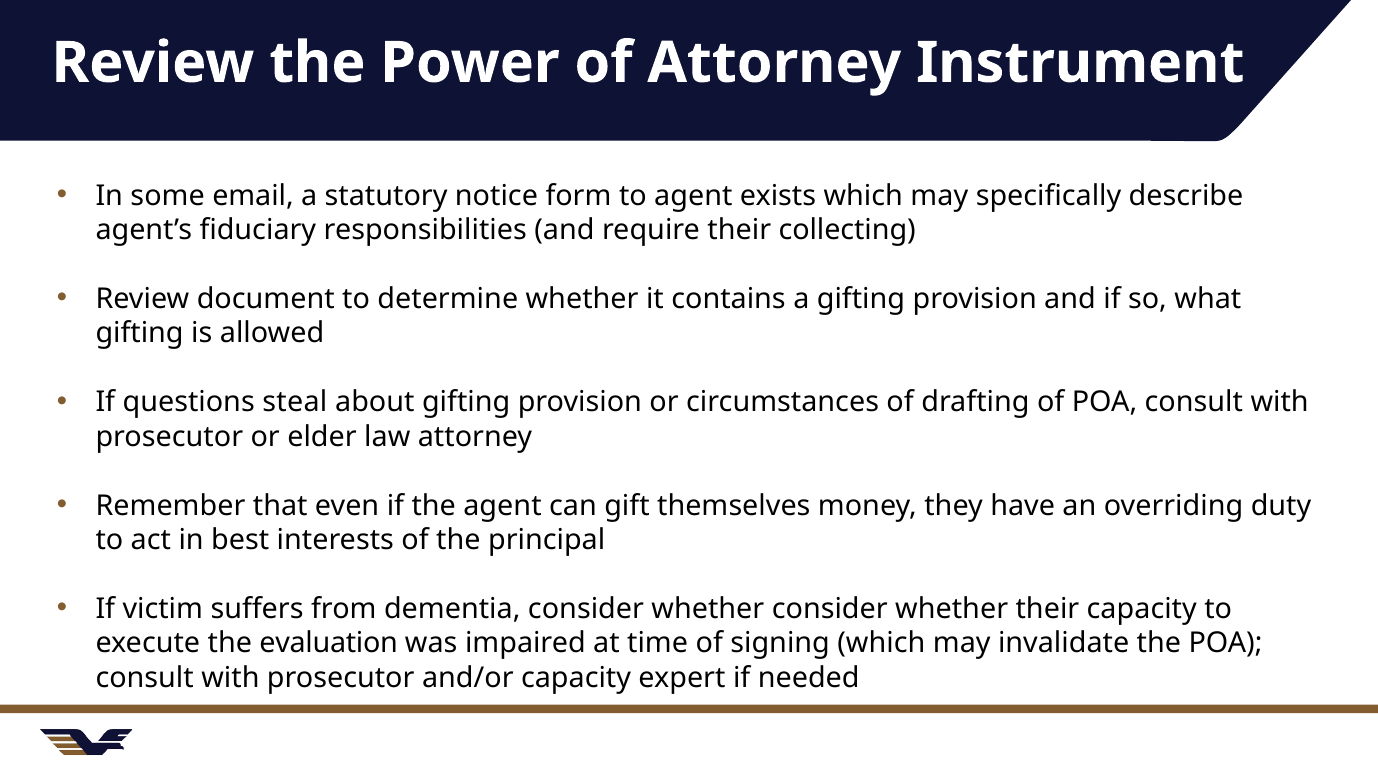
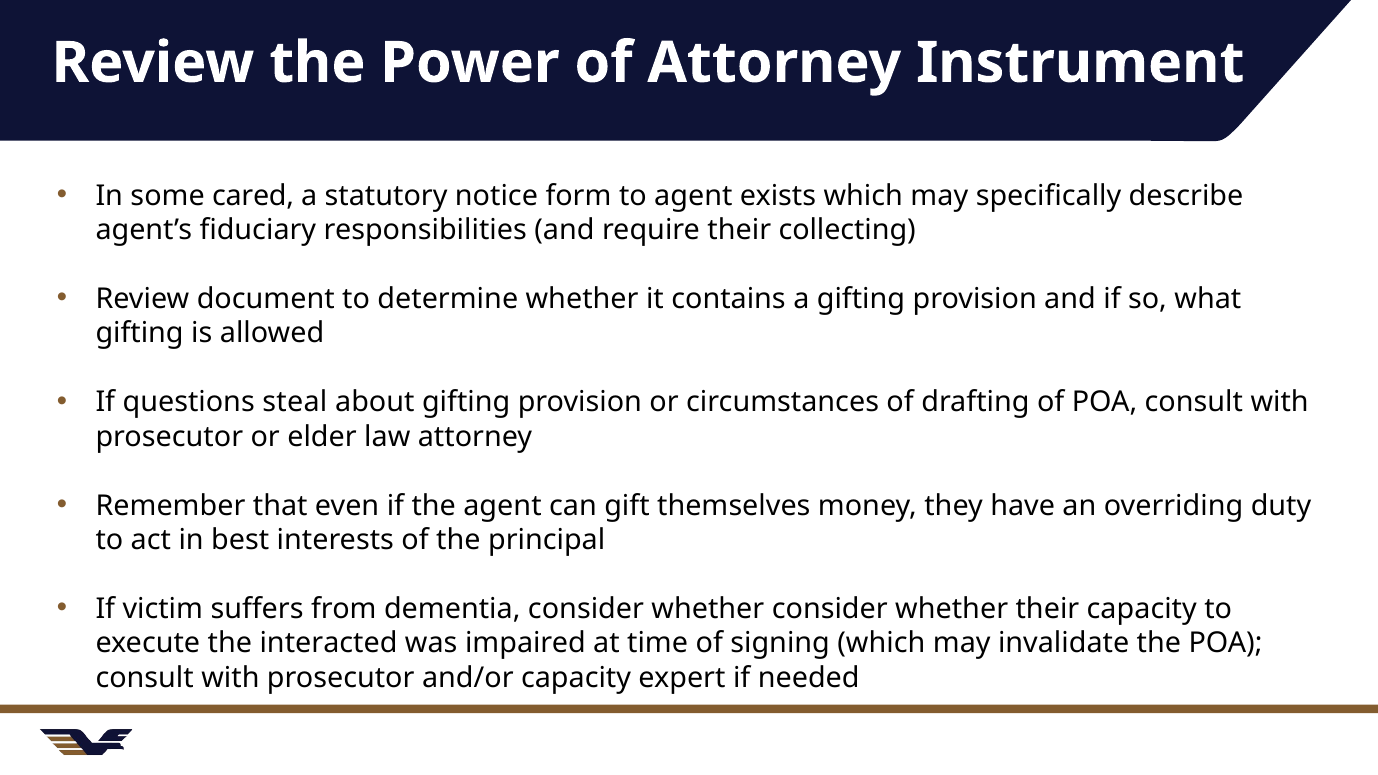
email: email -> cared
evaluation: evaluation -> interacted
